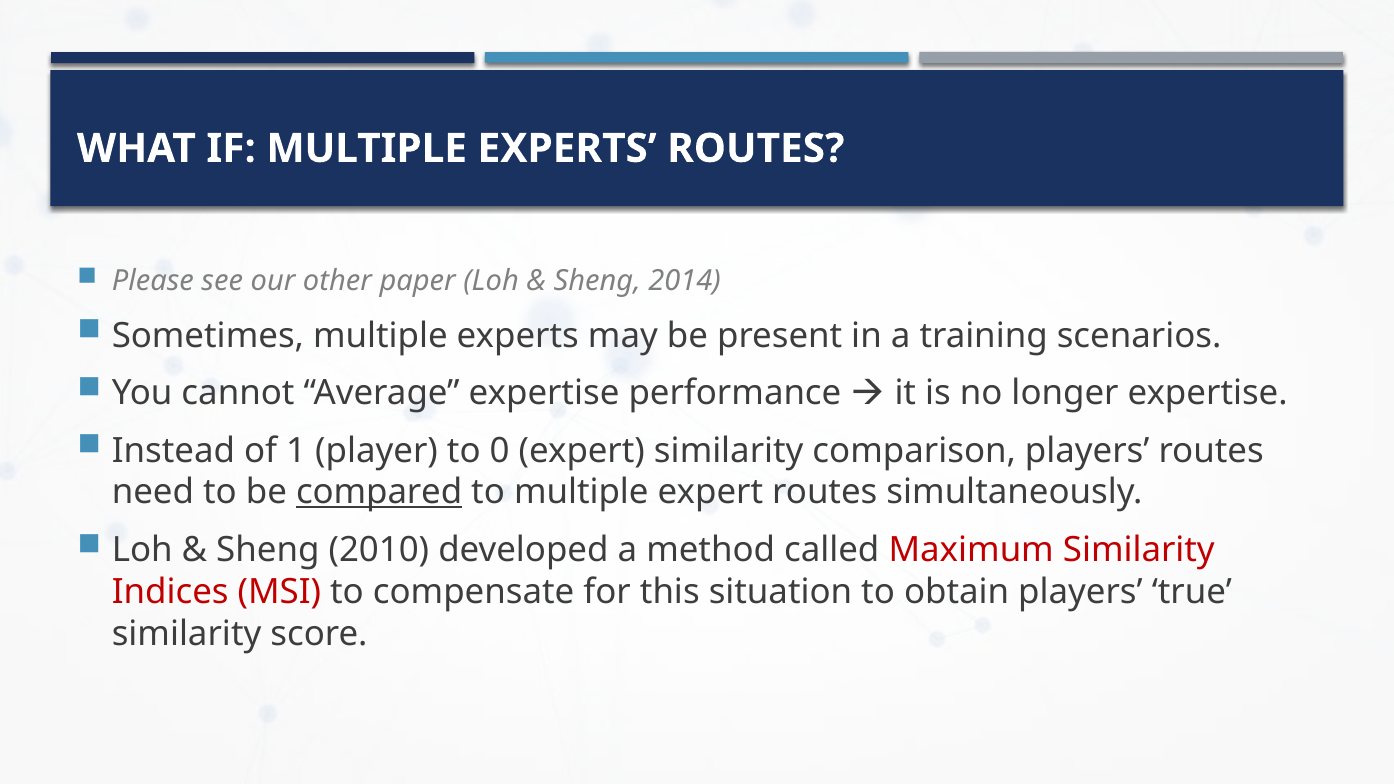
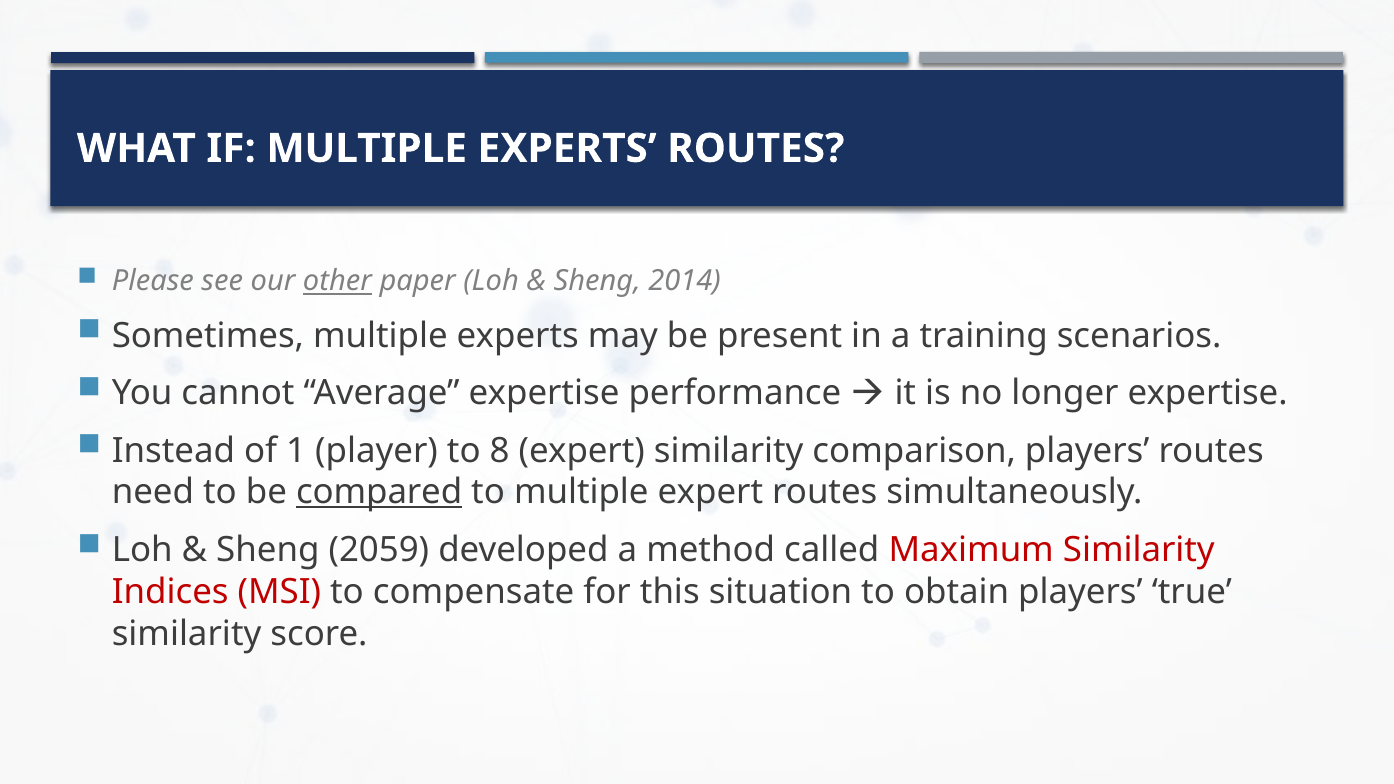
other underline: none -> present
0: 0 -> 8
2010: 2010 -> 2059
